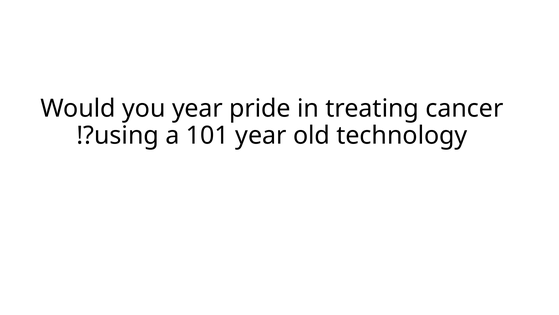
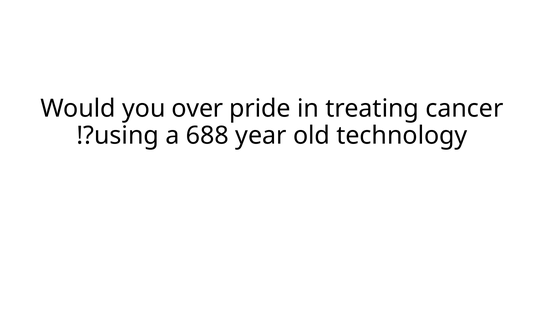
you year: year -> over
101: 101 -> 688
